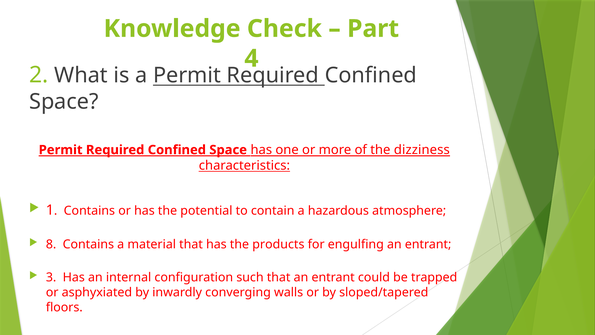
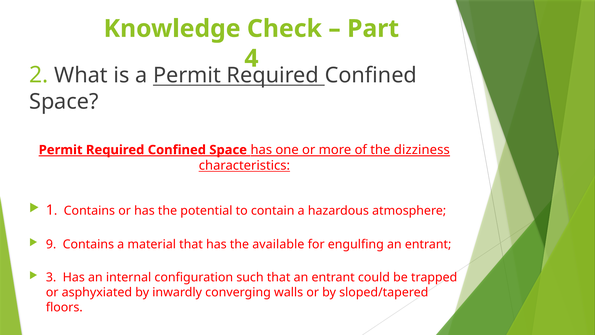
8: 8 -> 9
products: products -> available
